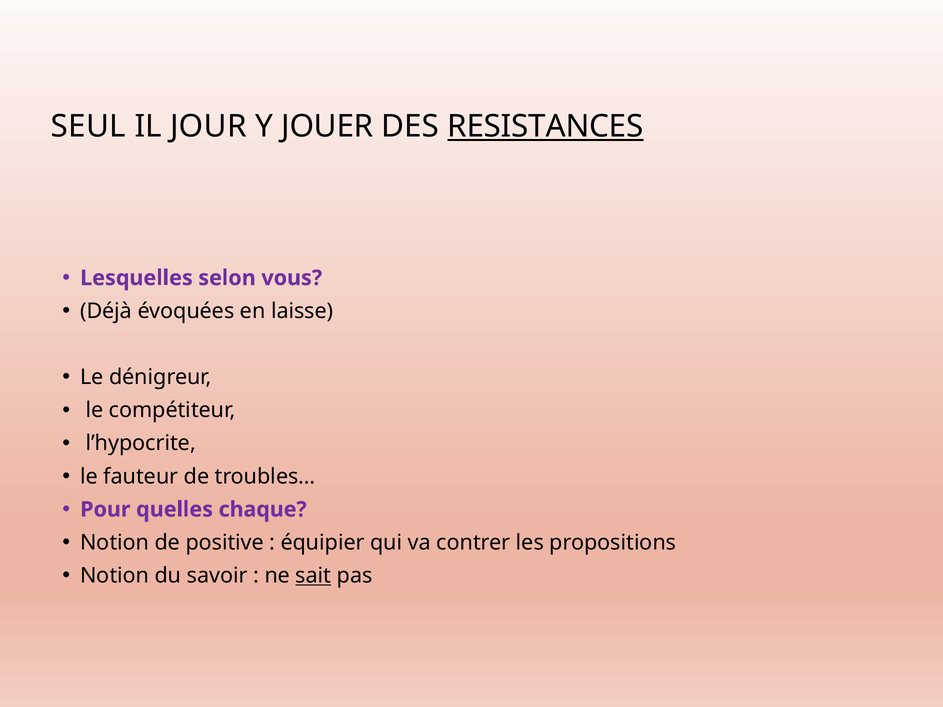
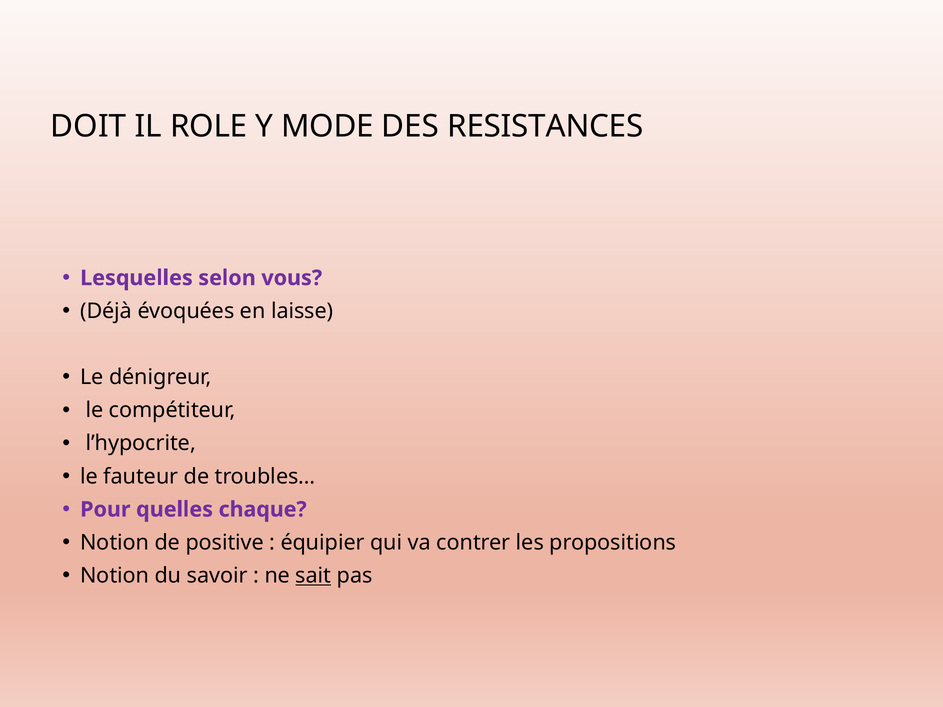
SEUL: SEUL -> DOIT
JOUR: JOUR -> ROLE
JOUER: JOUER -> MODE
RESISTANCES underline: present -> none
